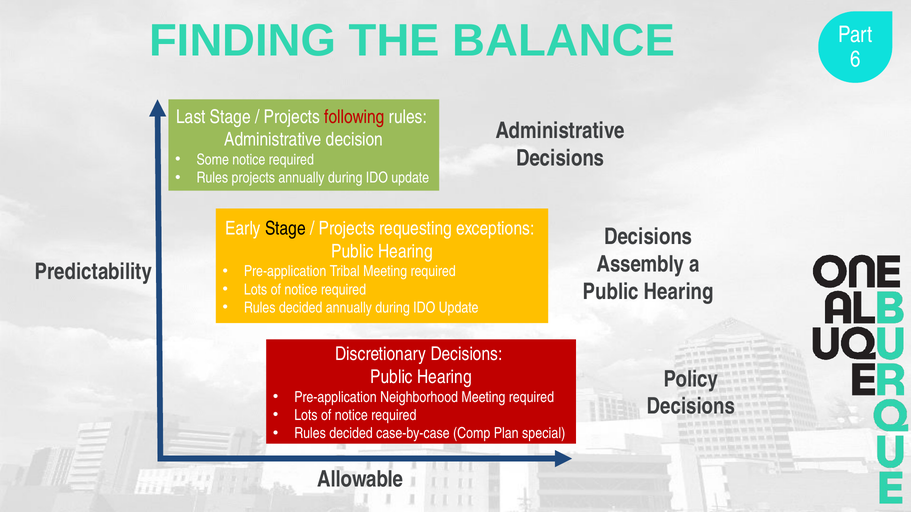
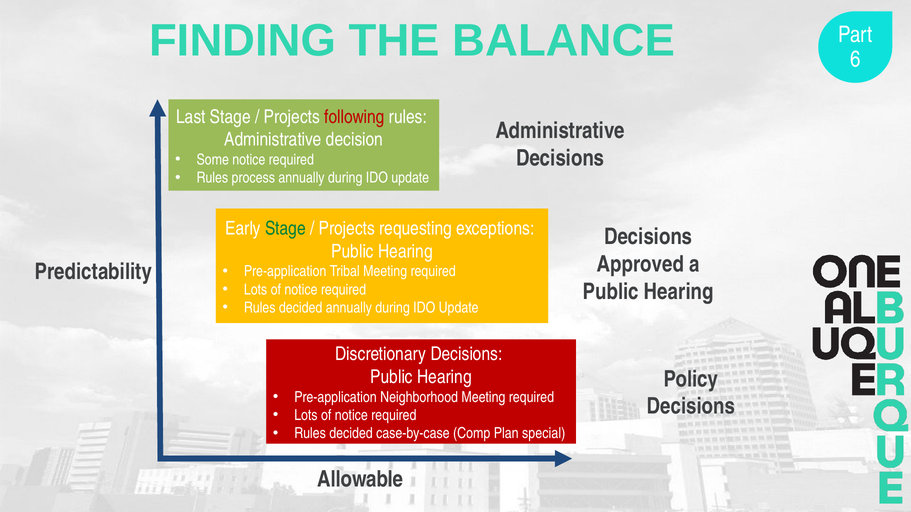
Rules projects: projects -> process
Stage at (285, 229) colour: black -> green
Assembly: Assembly -> Approved
